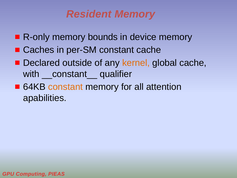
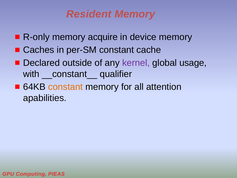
bounds: bounds -> acquire
kernel colour: orange -> purple
global cache: cache -> usage
